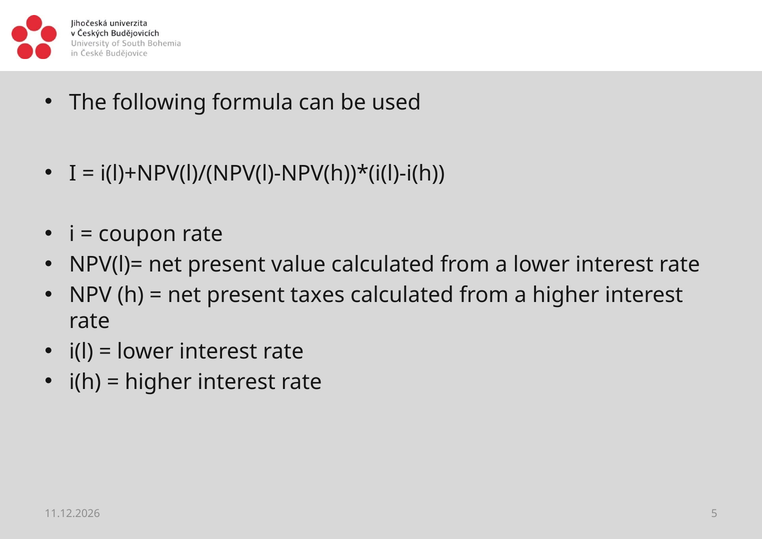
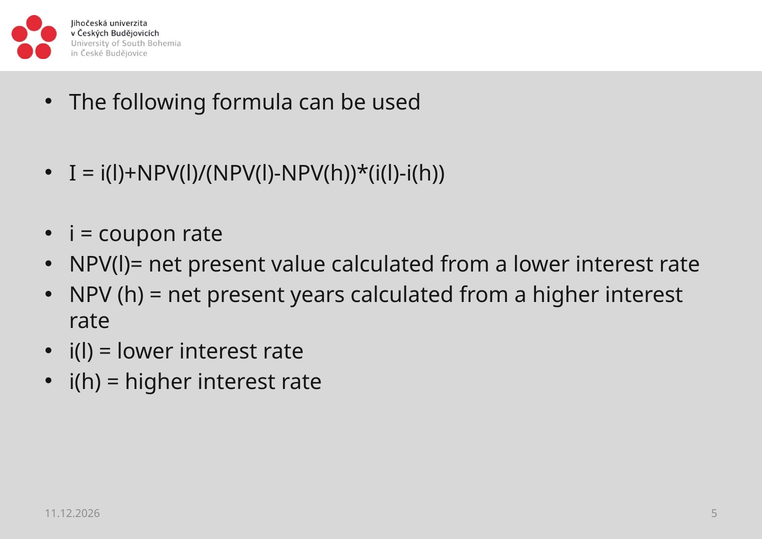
taxes: taxes -> years
